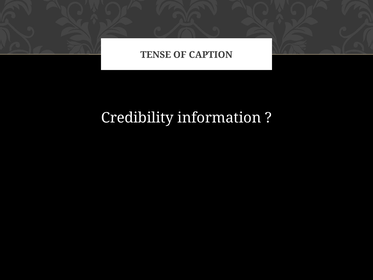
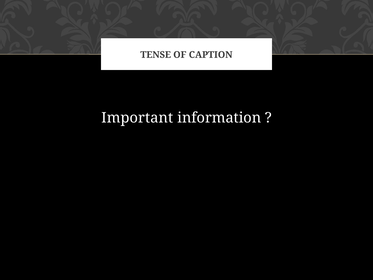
Credibility: Credibility -> Important
